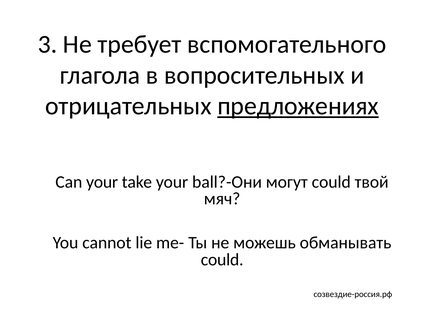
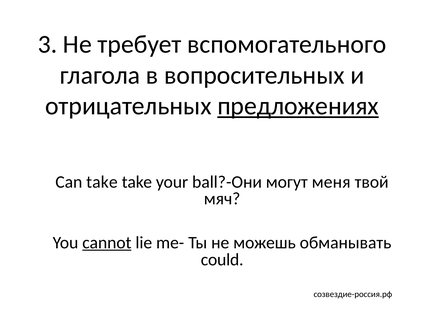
Can your: your -> take
могут could: could -> меня
cannot underline: none -> present
